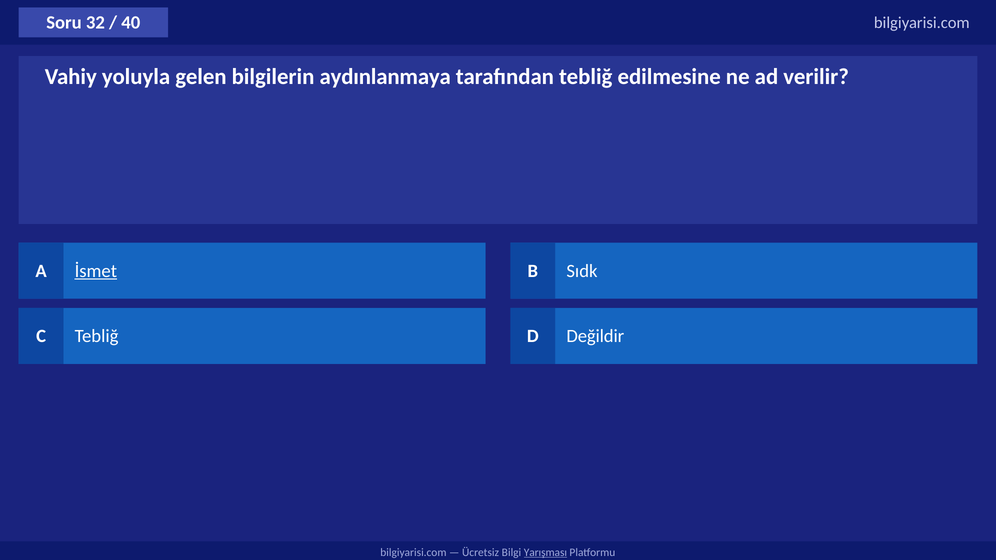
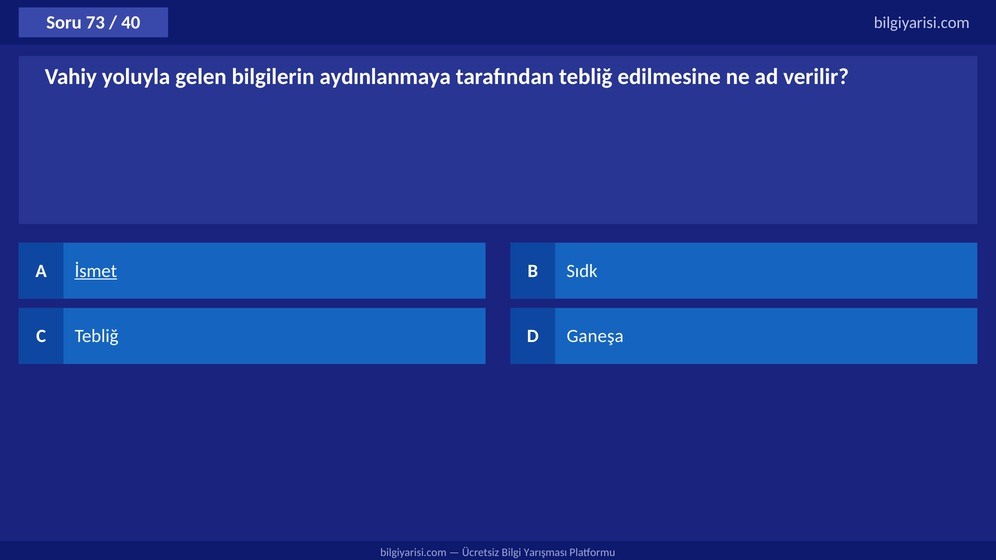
32: 32 -> 73
Değildir: Değildir -> Ganeşa
Yarışması underline: present -> none
